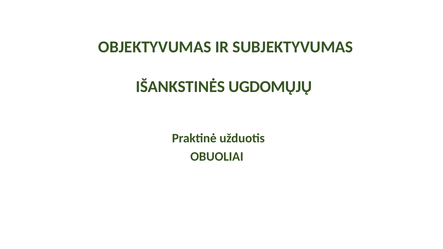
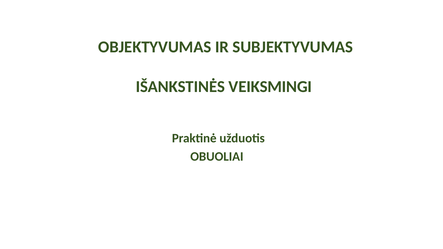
UGDOMŲJŲ: UGDOMŲJŲ -> VEIKSMINGI
